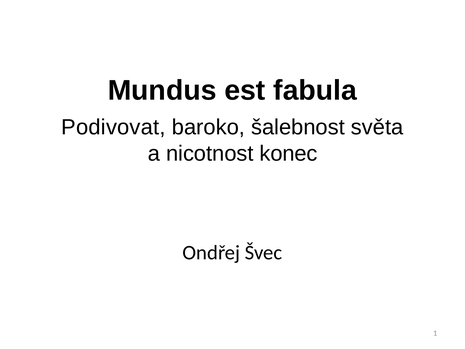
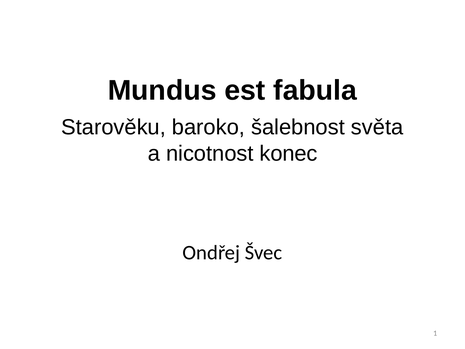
Podivovat: Podivovat -> Starověku
